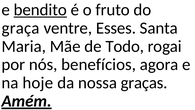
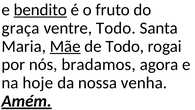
ventre Esses: Esses -> Todo
Mãe underline: none -> present
benefícios: benefícios -> bradamos
graças: graças -> venha
